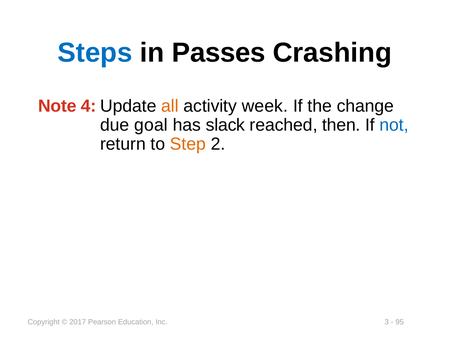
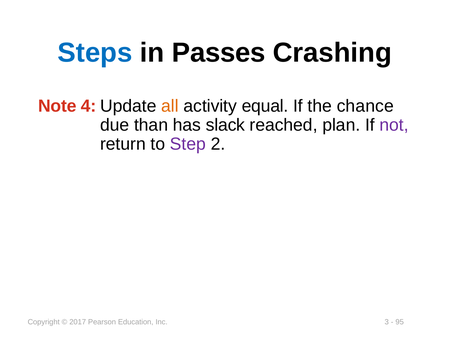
week: week -> equal
change: change -> chance
goal: goal -> than
then: then -> plan
not colour: blue -> purple
Step colour: orange -> purple
